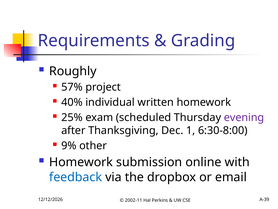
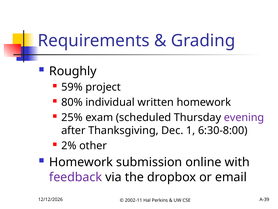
57%: 57% -> 59%
40%: 40% -> 80%
9%: 9% -> 2%
feedback colour: blue -> purple
